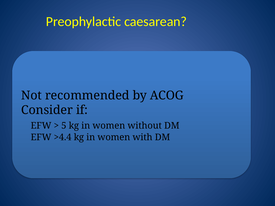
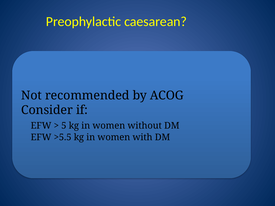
>4.4: >4.4 -> >5.5
